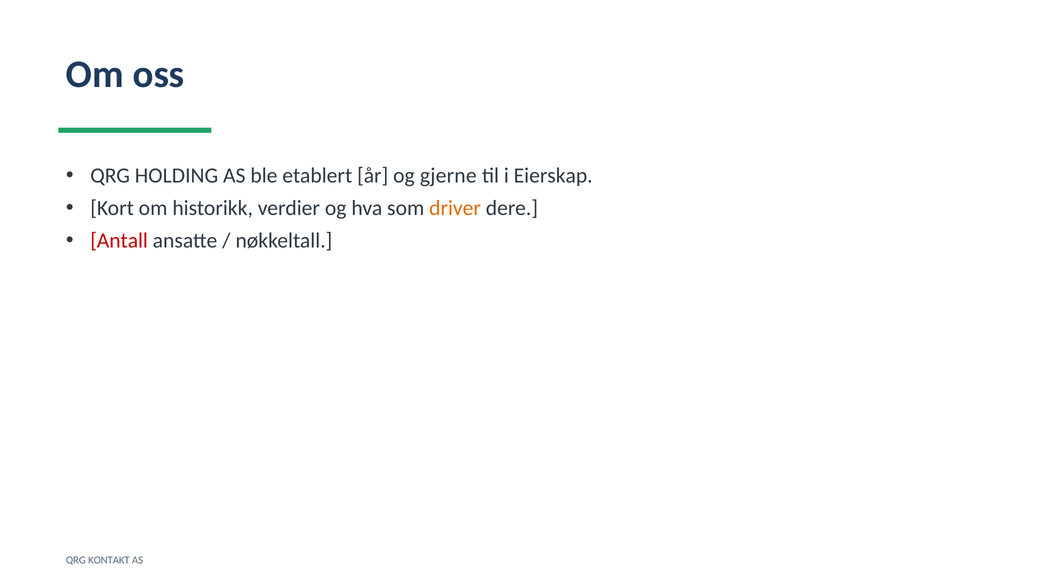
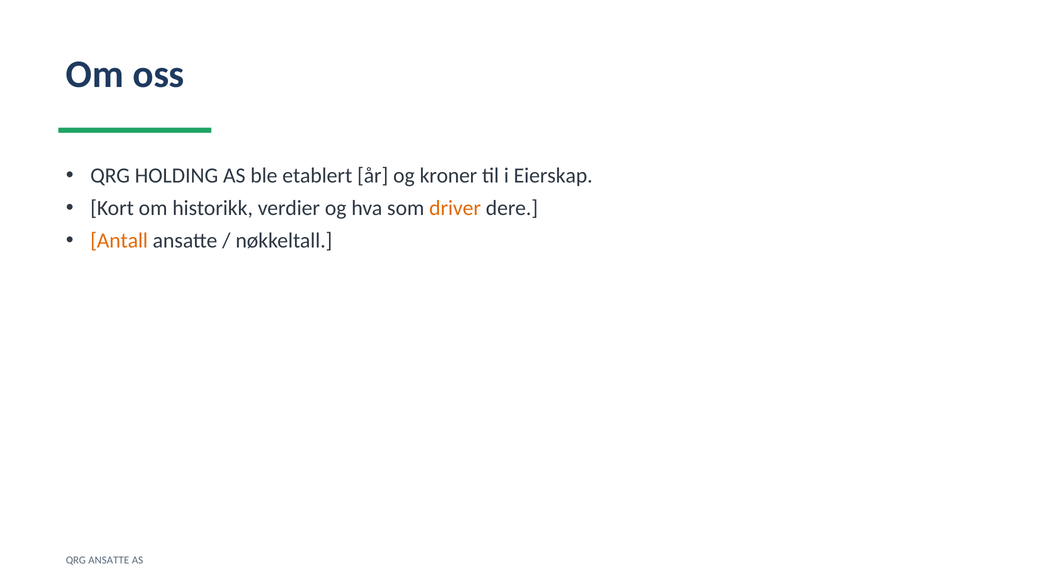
gjerne: gjerne -> kroner
Antall colour: red -> orange
QRG KONTAKT: KONTAKT -> ANSATTE
